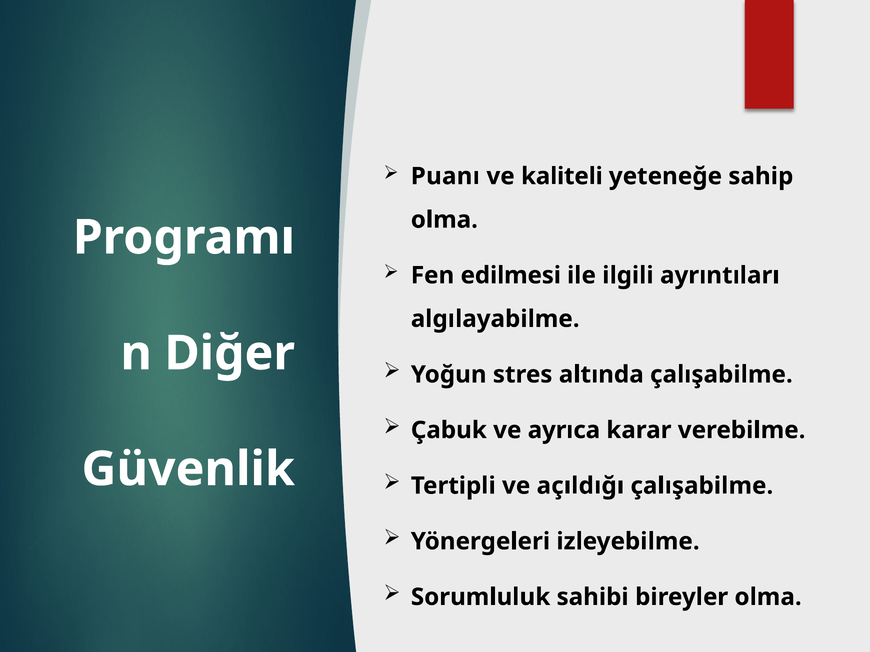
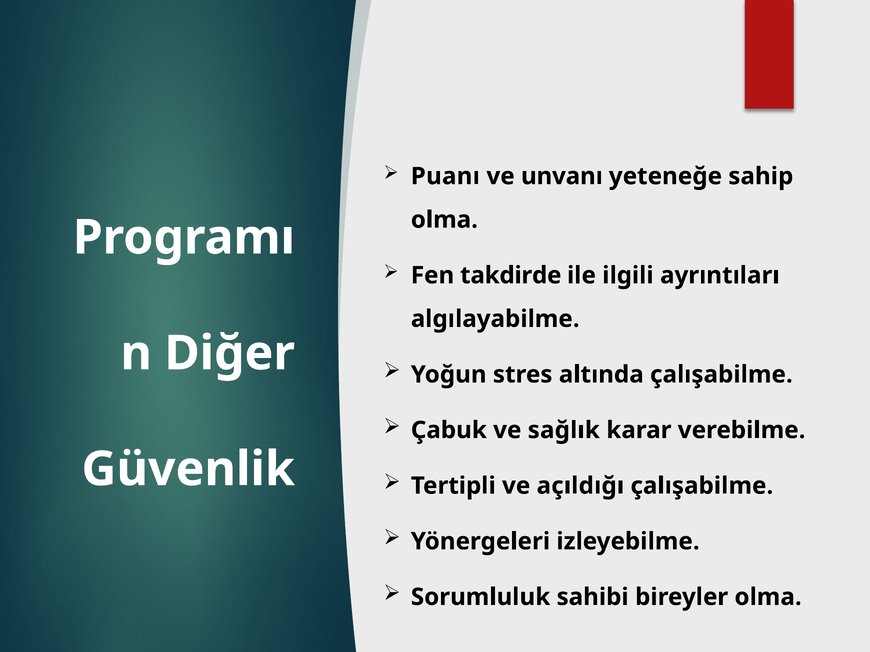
kaliteli: kaliteli -> unvanı
edilmesi: edilmesi -> takdirde
ayrıca: ayrıca -> sağlık
